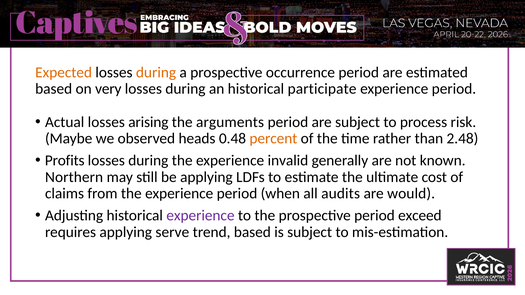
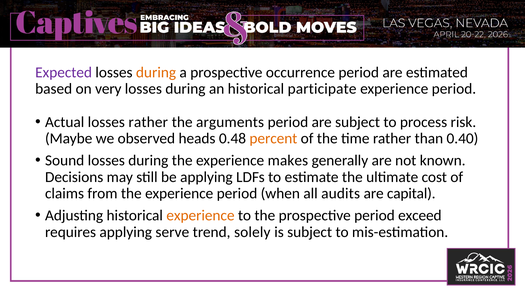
Expected colour: orange -> purple
losses arising: arising -> rather
2.48: 2.48 -> 0.40
Profits: Profits -> Sound
invalid: invalid -> makes
Northern: Northern -> Decisions
would: would -> capital
experience at (200, 216) colour: purple -> orange
trend based: based -> solely
